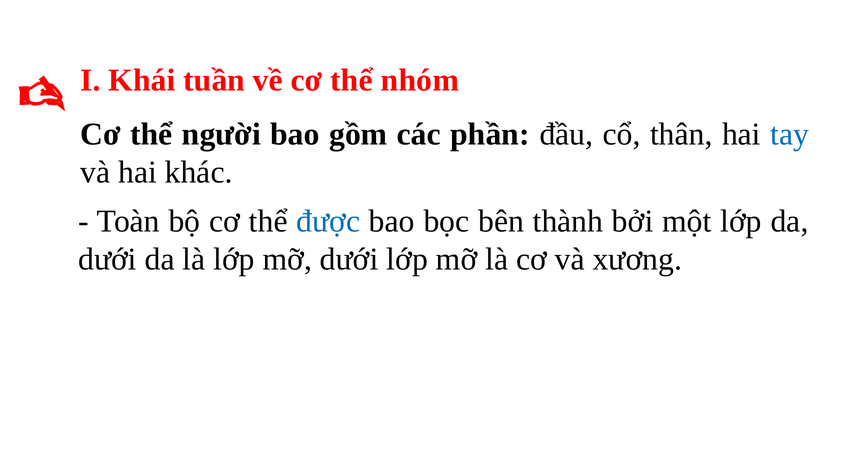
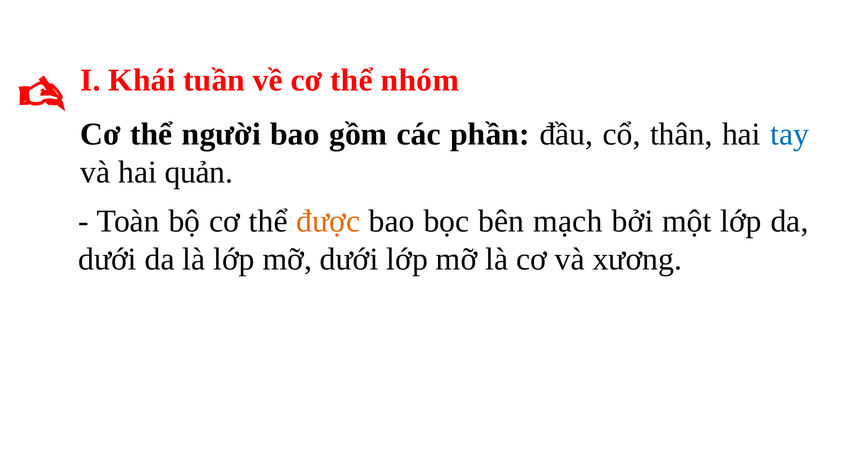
khác: khác -> quản
được colour: blue -> orange
thành: thành -> mạch
